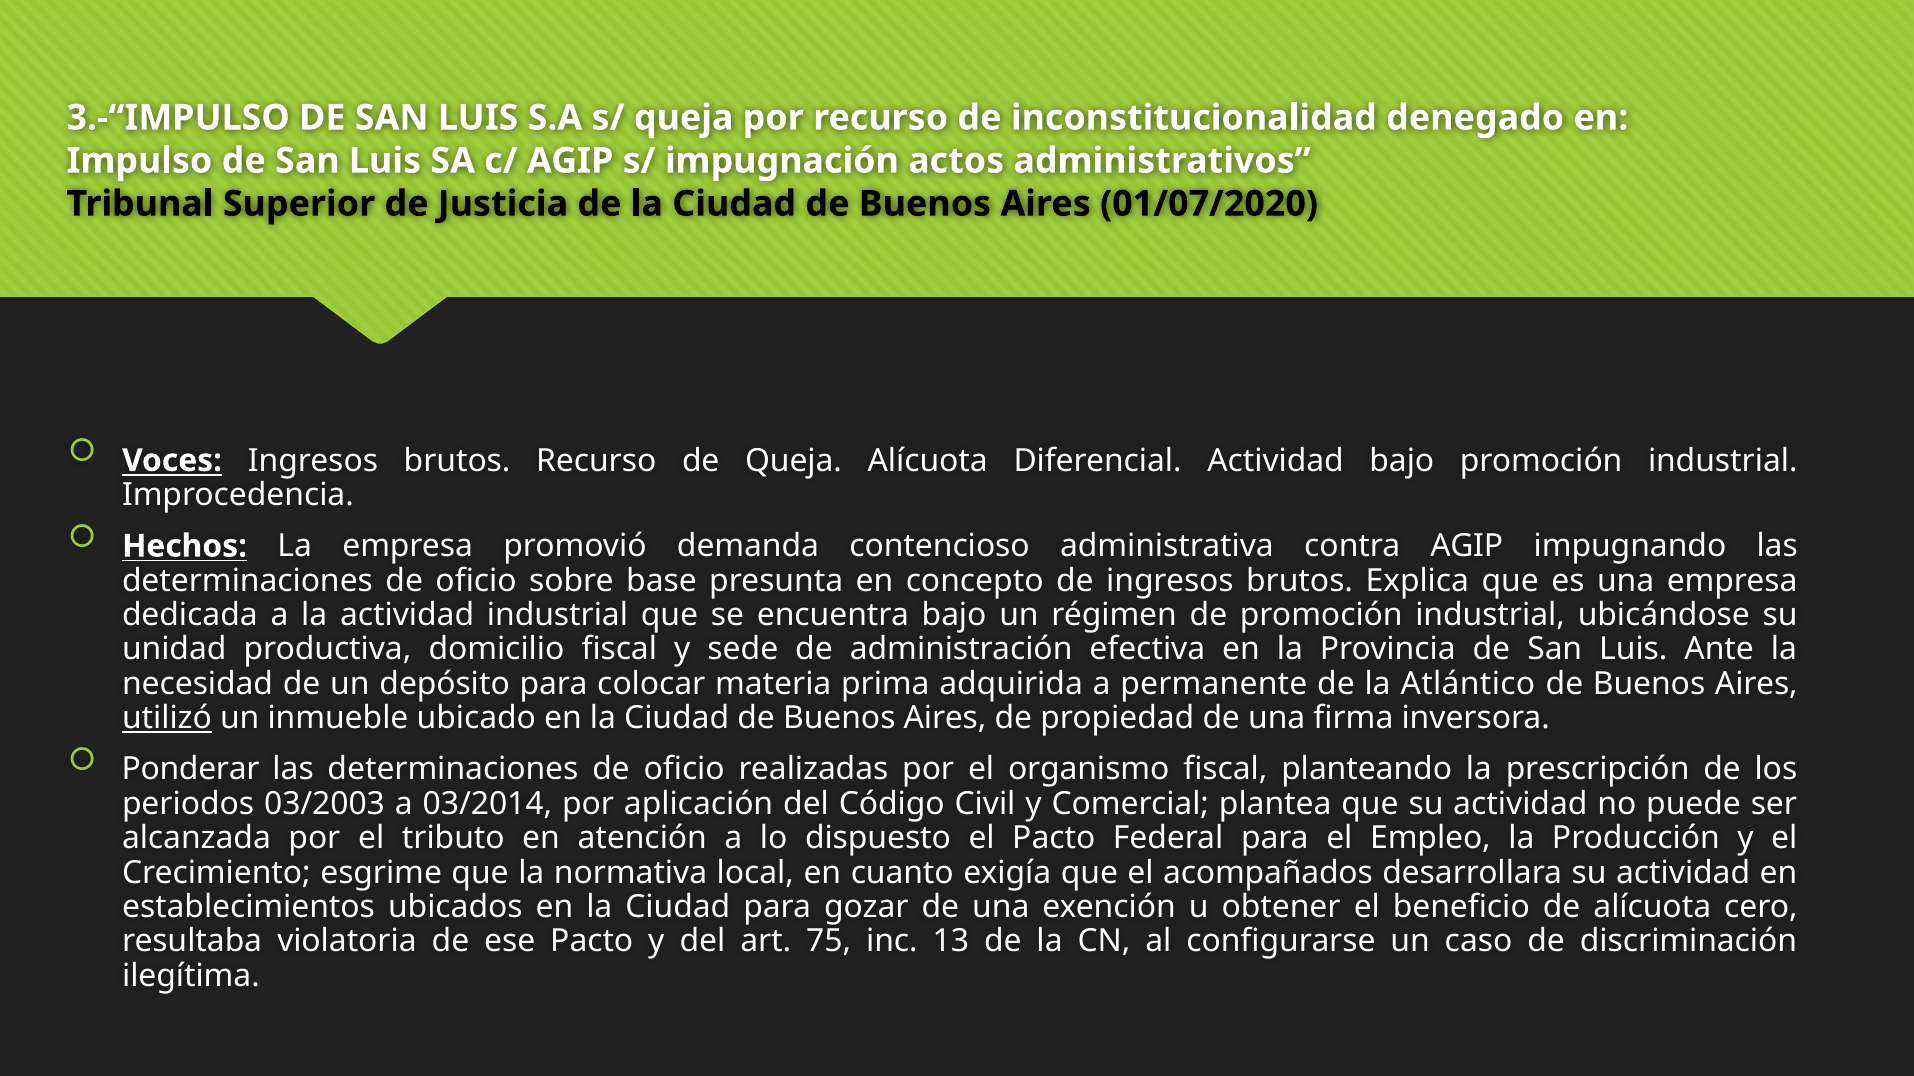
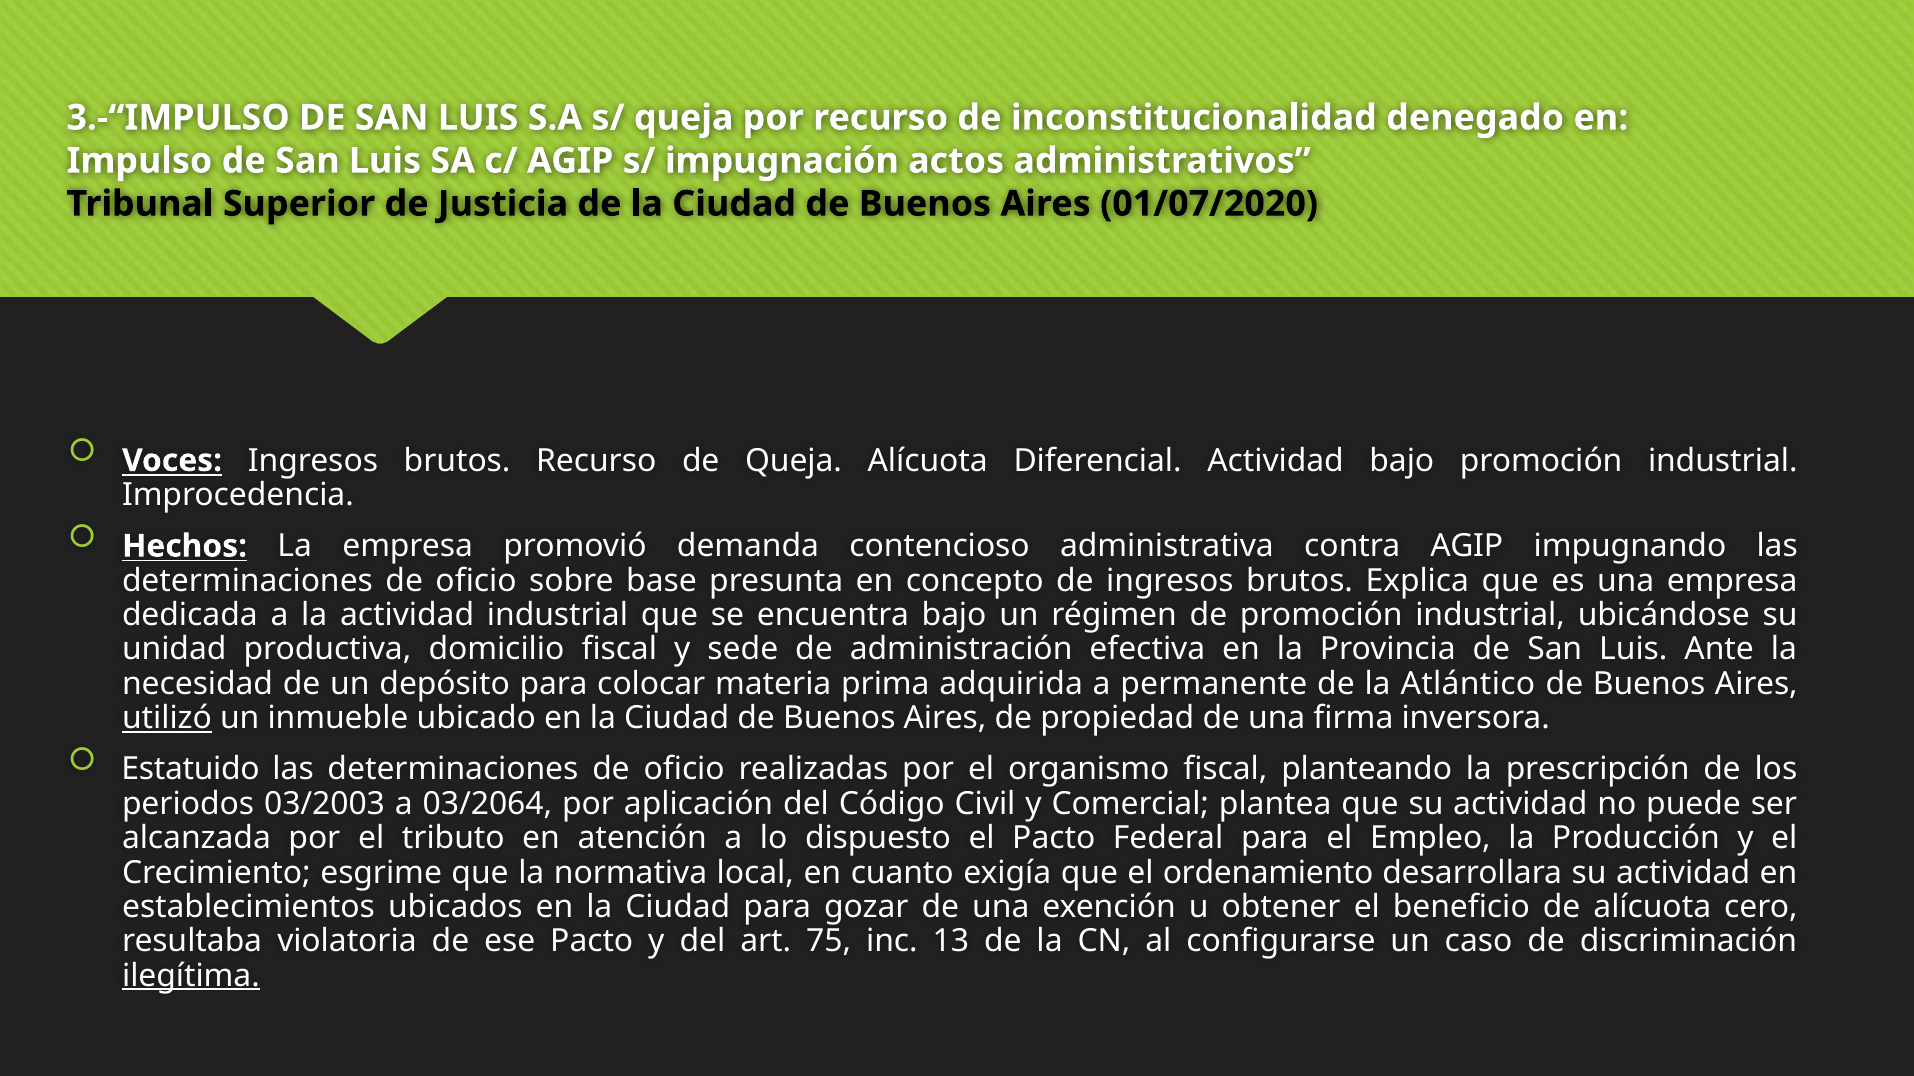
Ponderar: Ponderar -> Estatuido
03/2014: 03/2014 -> 03/2064
acompañados: acompañados -> ordenamiento
ilegítima underline: none -> present
